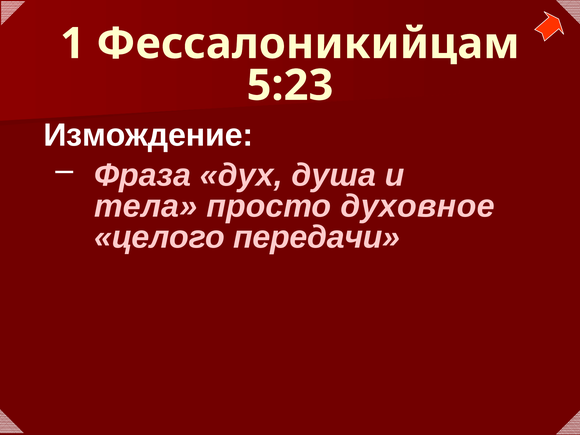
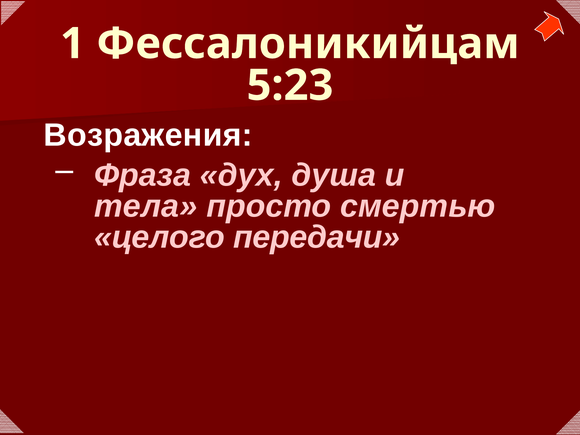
Измождение: Измождение -> Возражения
духовное: духовное -> смертью
